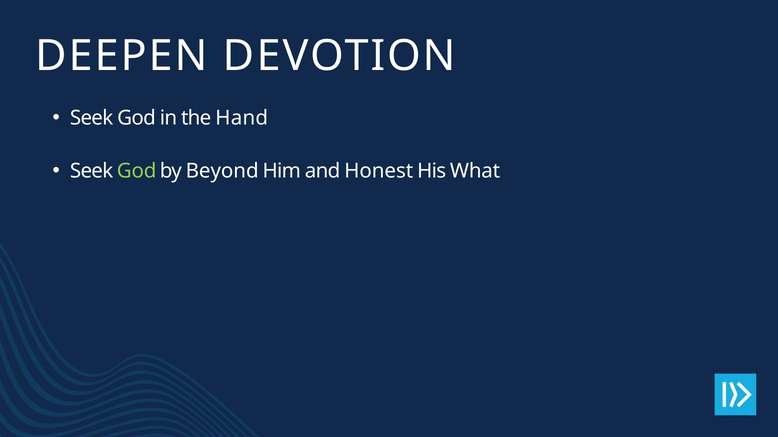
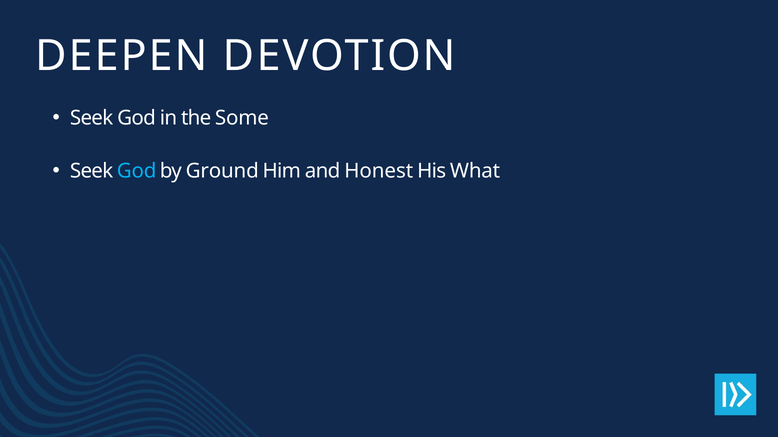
Hand: Hand -> Some
God at (137, 171) colour: light green -> light blue
Beyond: Beyond -> Ground
